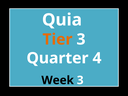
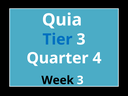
Tier colour: orange -> blue
